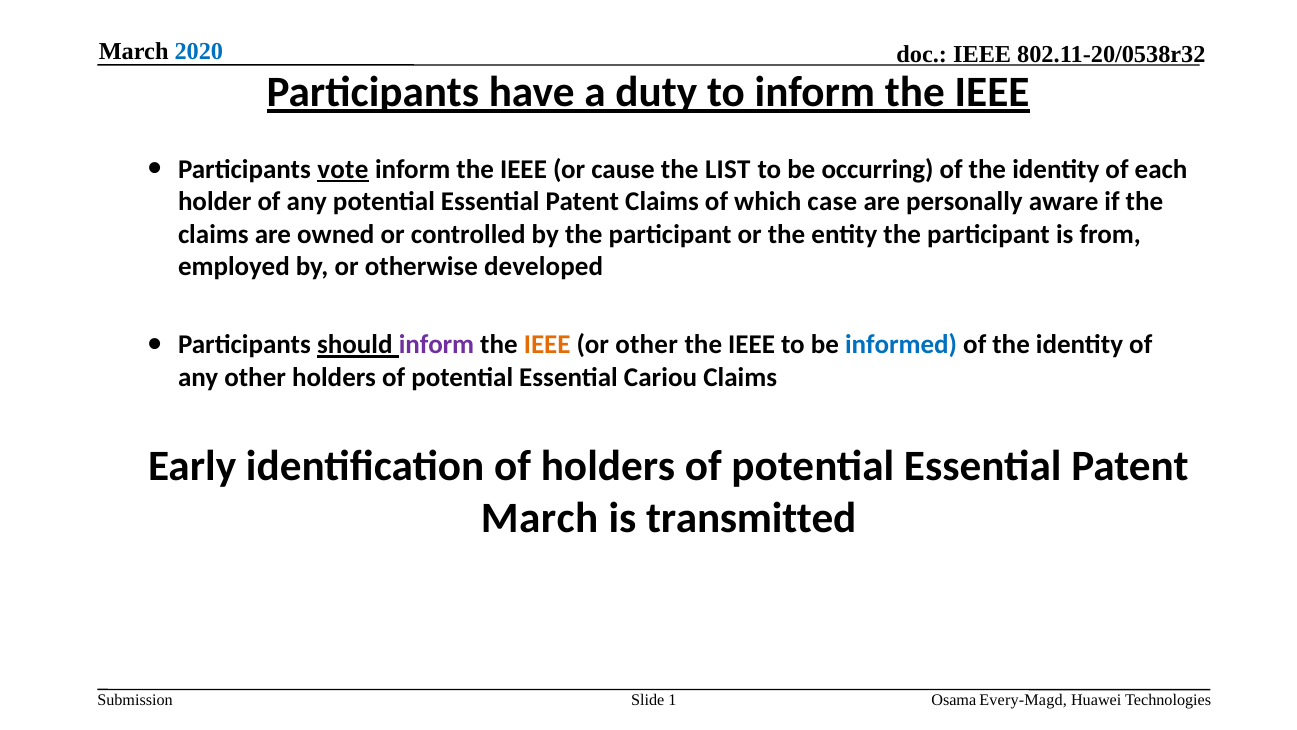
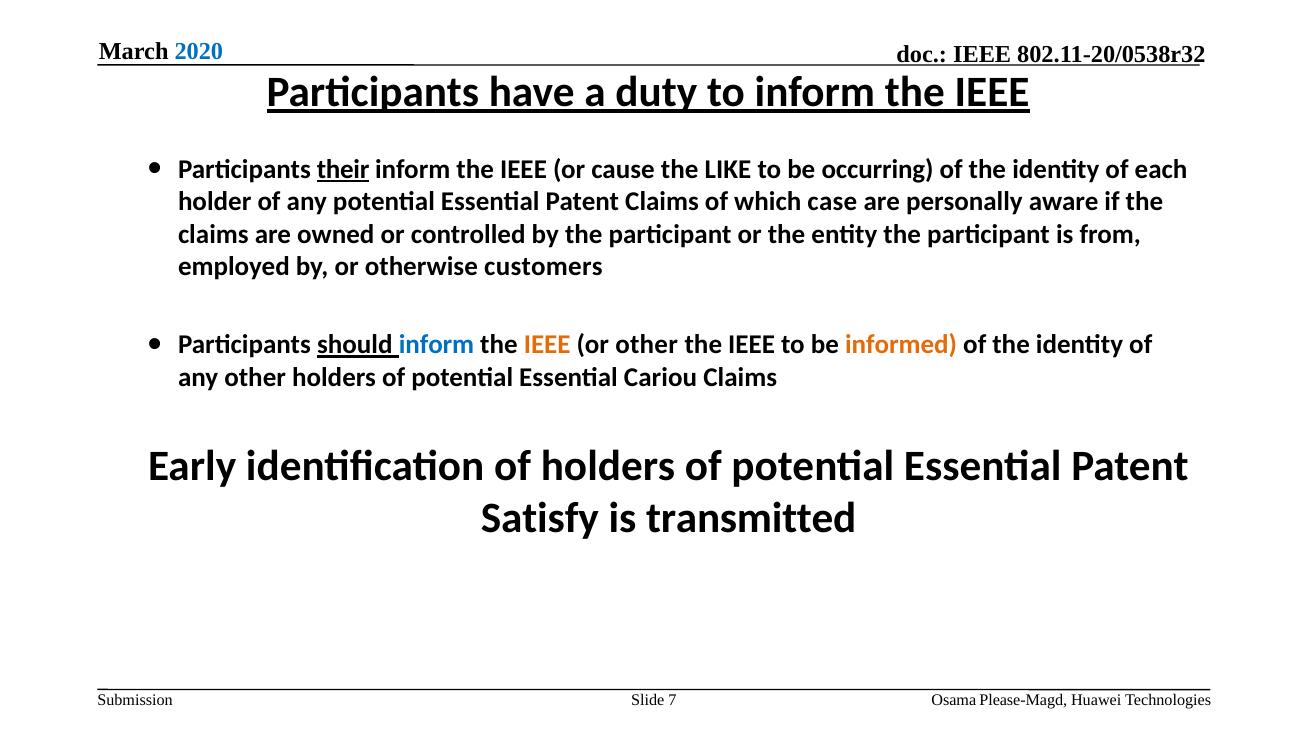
vote: vote -> their
LIST: LIST -> LIKE
developed: developed -> customers
inform at (437, 345) colour: purple -> blue
informed colour: blue -> orange
March at (540, 518): March -> Satisfy
1: 1 -> 7
Every-Magd: Every-Magd -> Please-Magd
